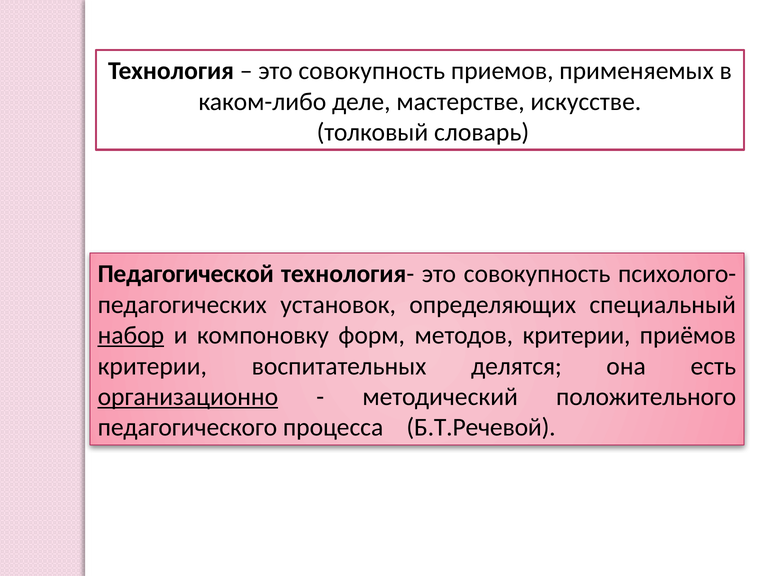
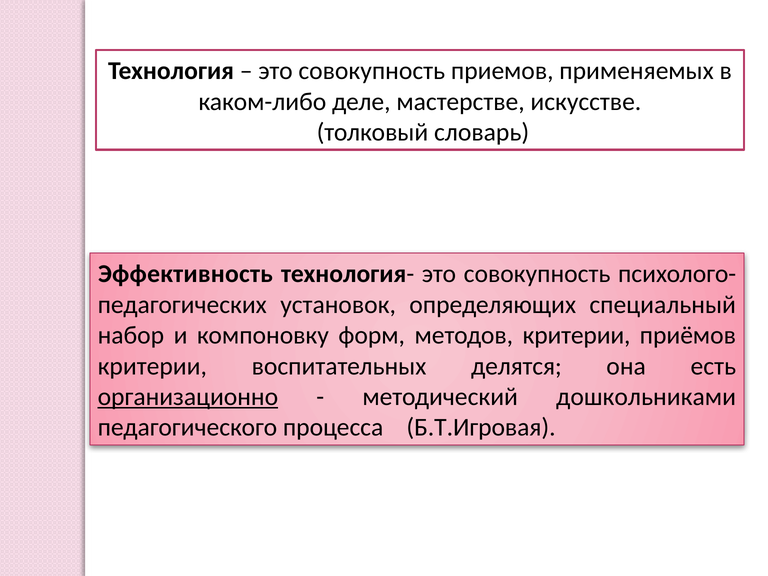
Педагогической: Педагогической -> Эффективность
набор underline: present -> none
положительного: положительного -> дошкольниками
Б.Т.Речевой: Б.Т.Речевой -> Б.Т.Игровая
